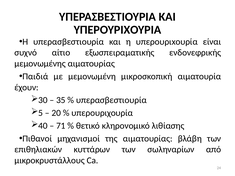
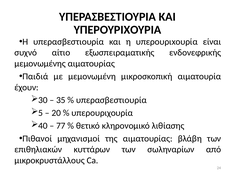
71: 71 -> 77
